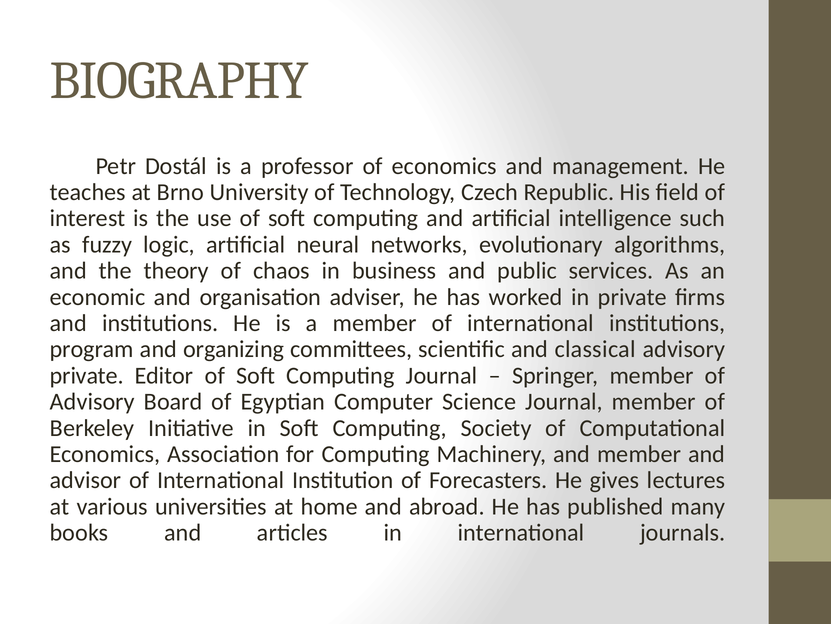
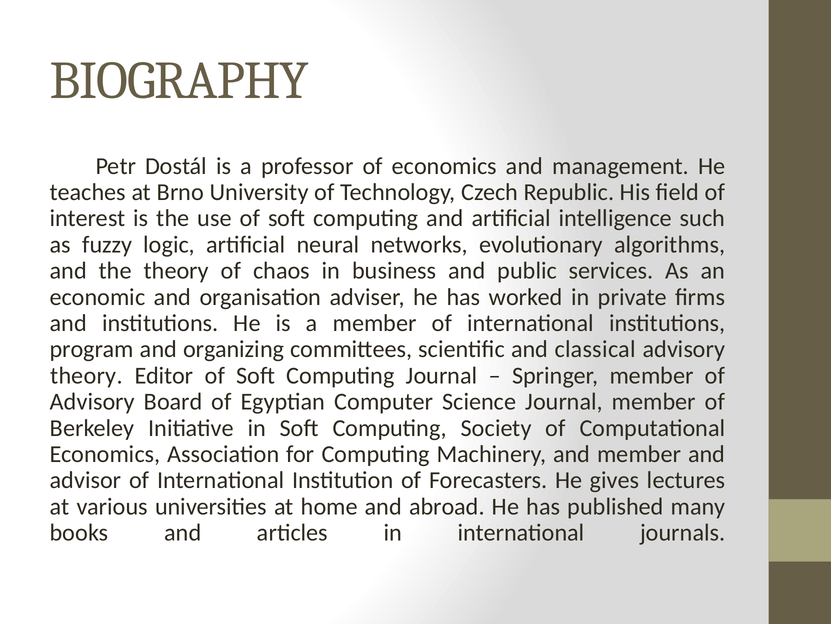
private at (87, 375): private -> theory
